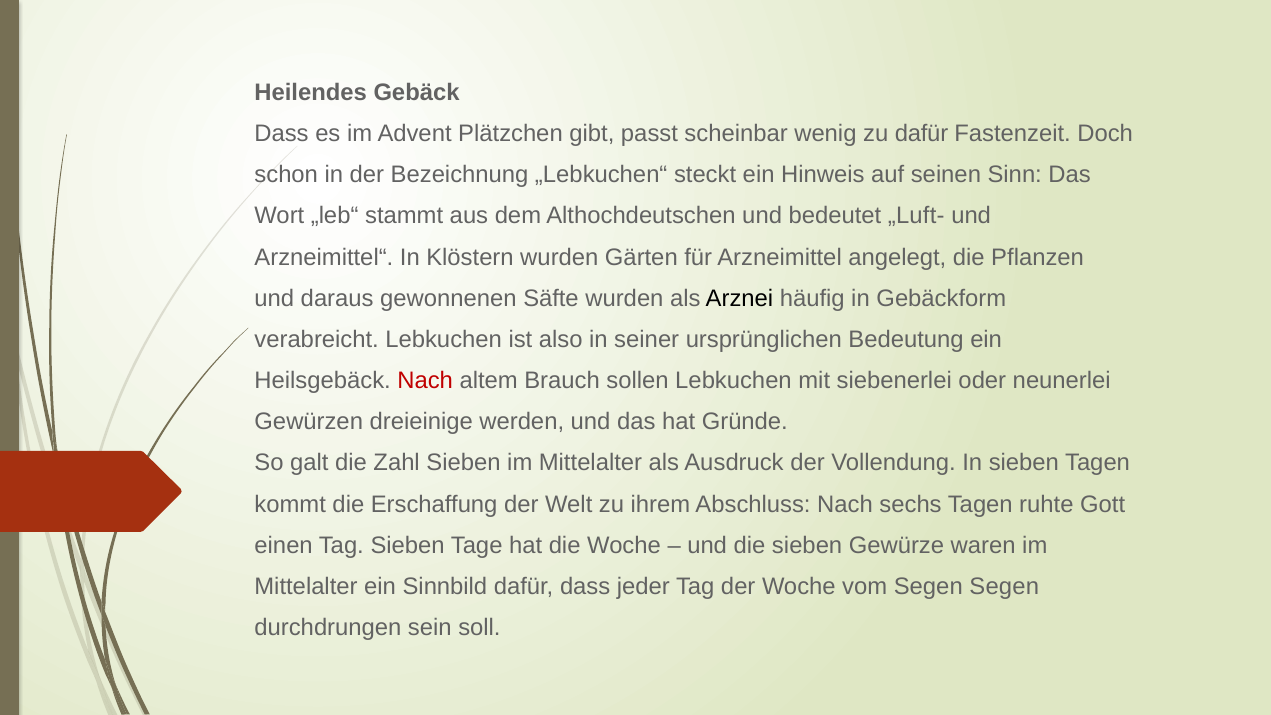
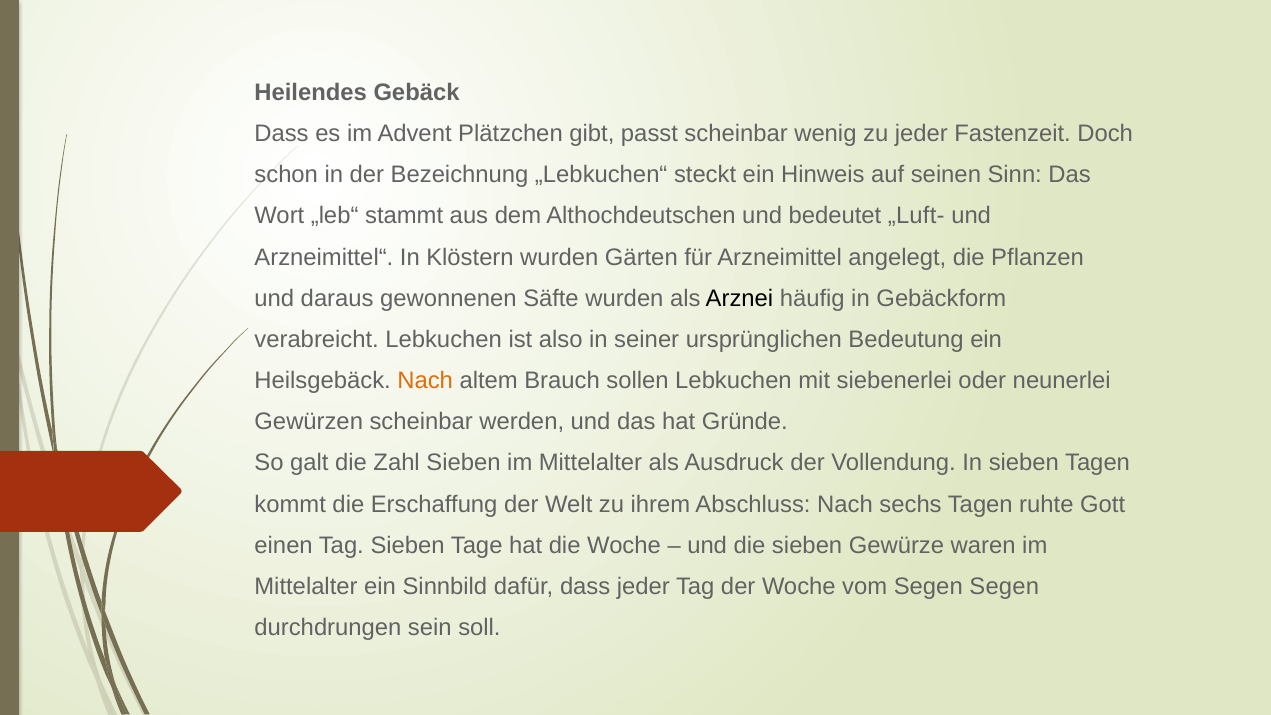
zu dafür: dafür -> jeder
Nach at (425, 381) colour: red -> orange
Gewürzen dreieinige: dreieinige -> scheinbar
